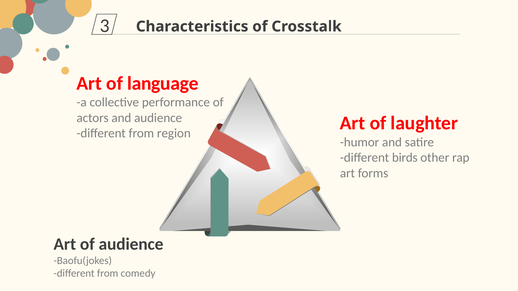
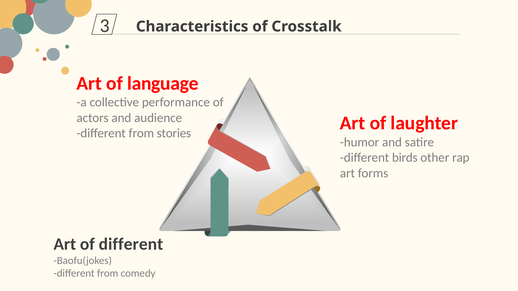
region: region -> stories
of audience: audience -> different
